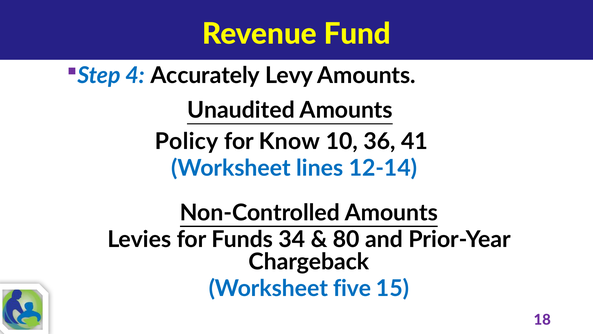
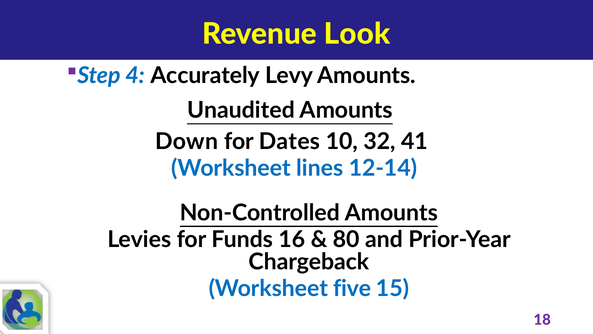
Fund: Fund -> Look
Policy: Policy -> Down
Know: Know -> Dates
36: 36 -> 32
34: 34 -> 16
